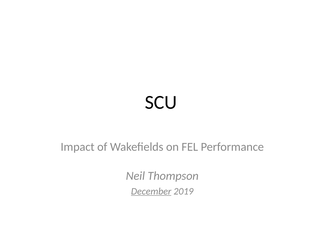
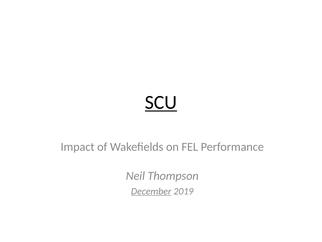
SCU underline: none -> present
